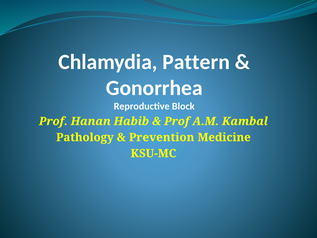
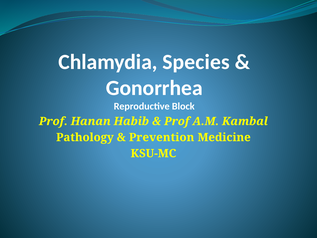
Pattern: Pattern -> Species
